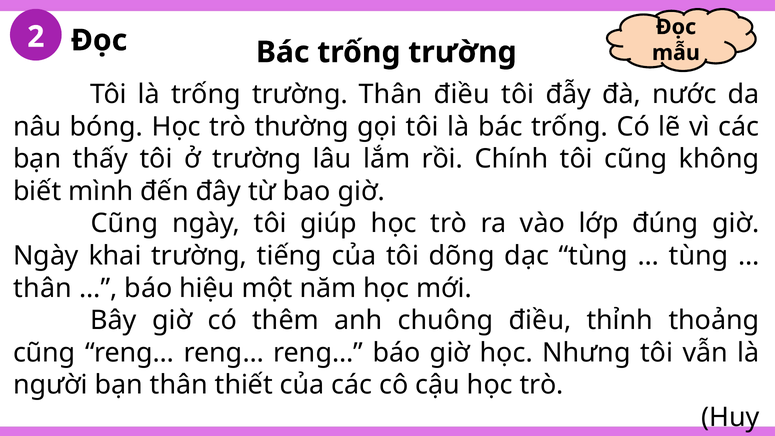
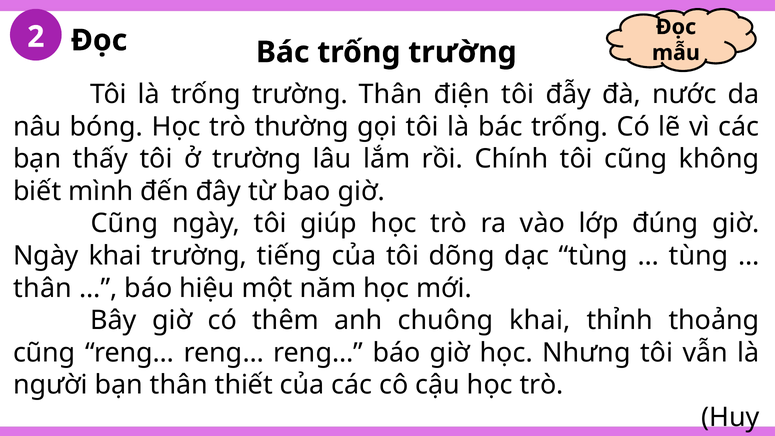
Thân điều: điều -> điện
chuông điều: điều -> khai
